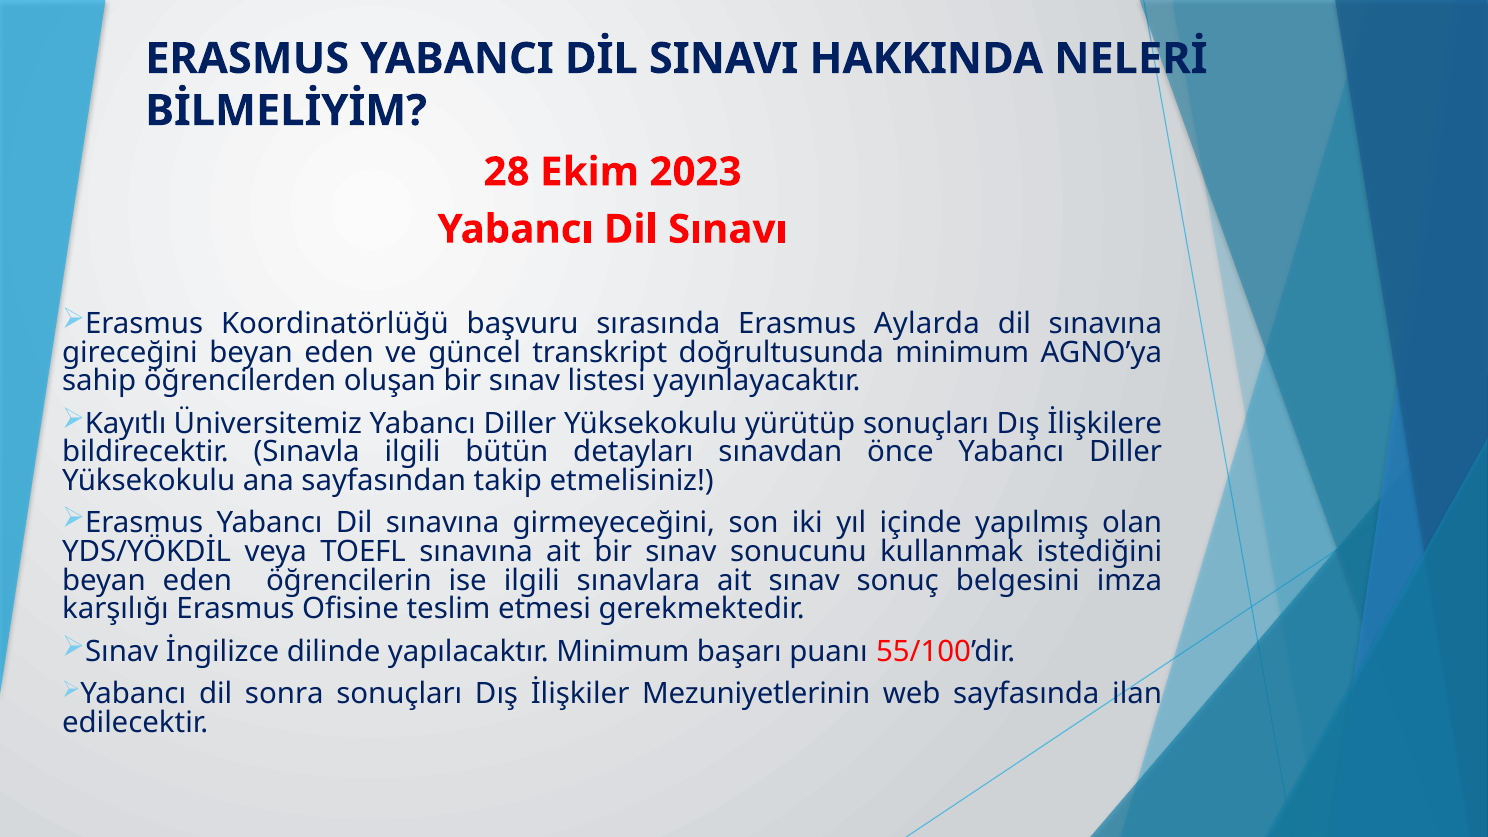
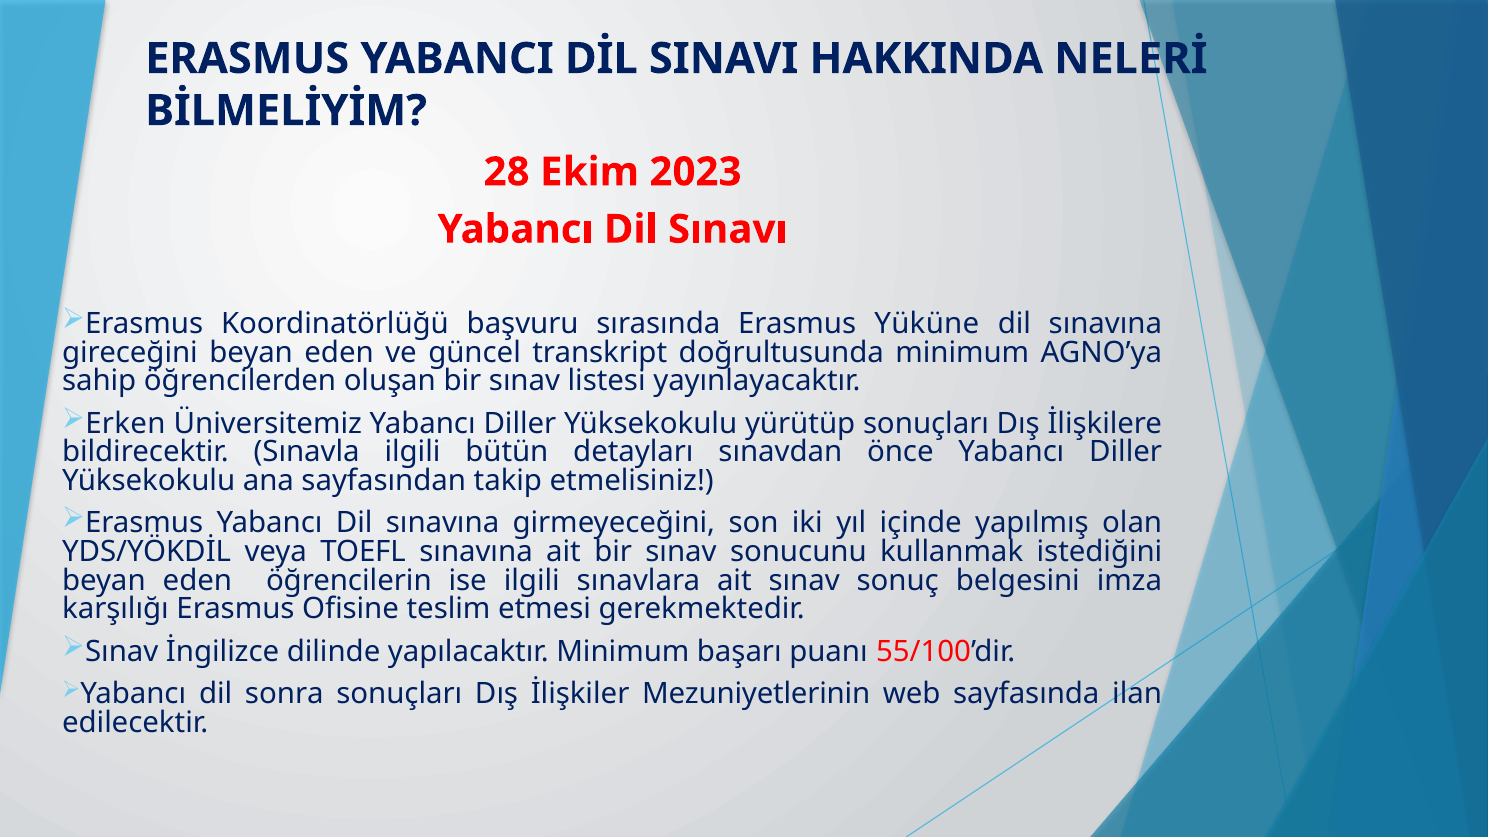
Aylarda: Aylarda -> Yüküne
Kayıtlı: Kayıtlı -> Erken
